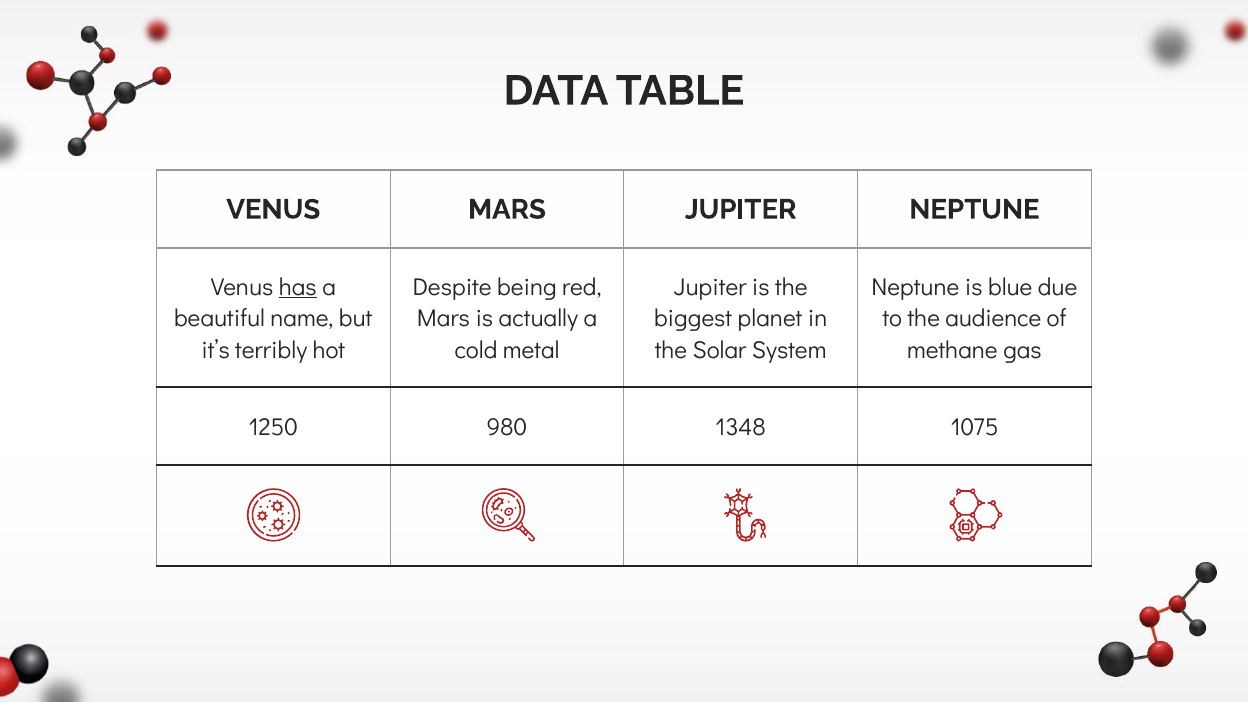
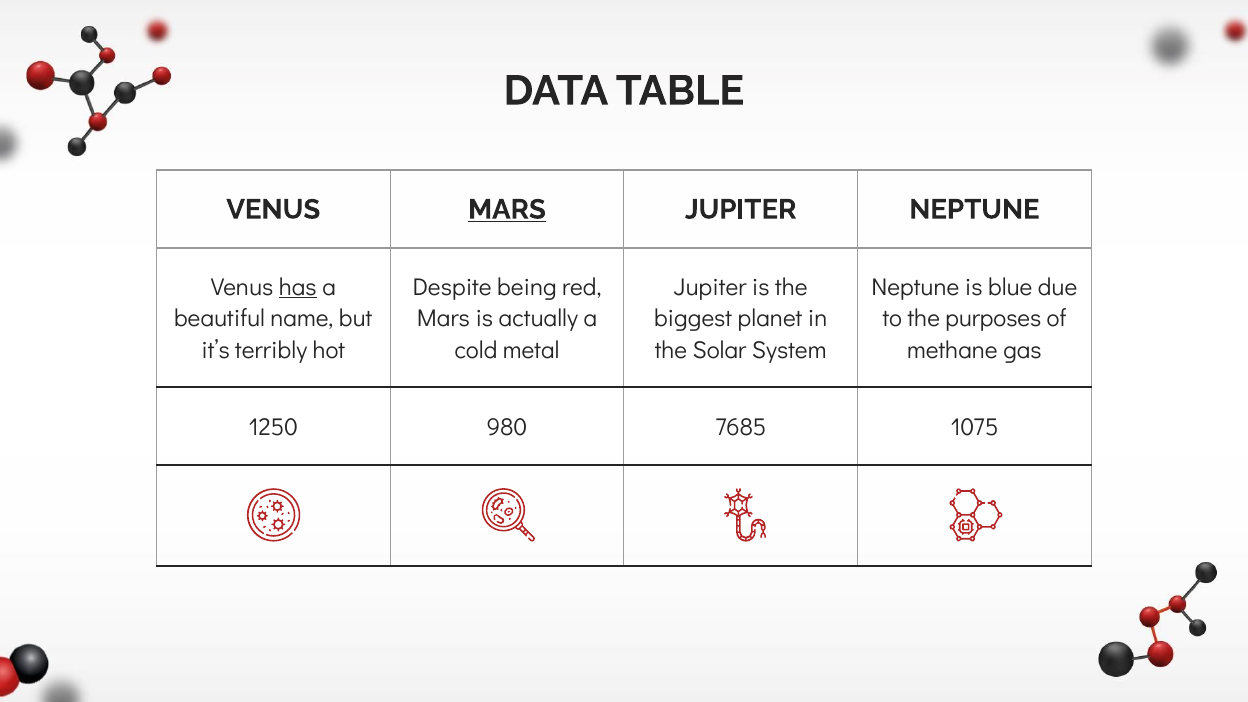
MARS at (507, 210) underline: none -> present
audience: audience -> purposes
1348: 1348 -> 7685
